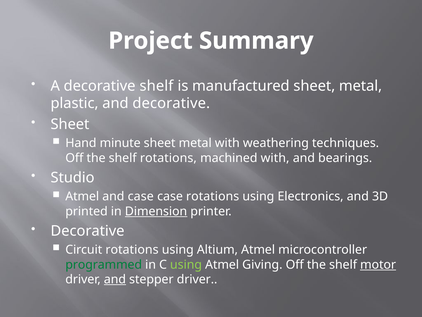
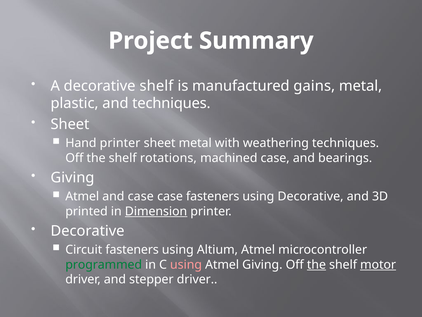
manufactured sheet: sheet -> gains
and decorative: decorative -> techniques
Hand minute: minute -> printer
machined with: with -> case
Studio at (73, 177): Studio -> Giving
case rotations: rotations -> fasteners
using Electronics: Electronics -> Decorative
Circuit rotations: rotations -> fasteners
using at (186, 264) colour: light green -> pink
the at (316, 264) underline: none -> present
and at (115, 279) underline: present -> none
